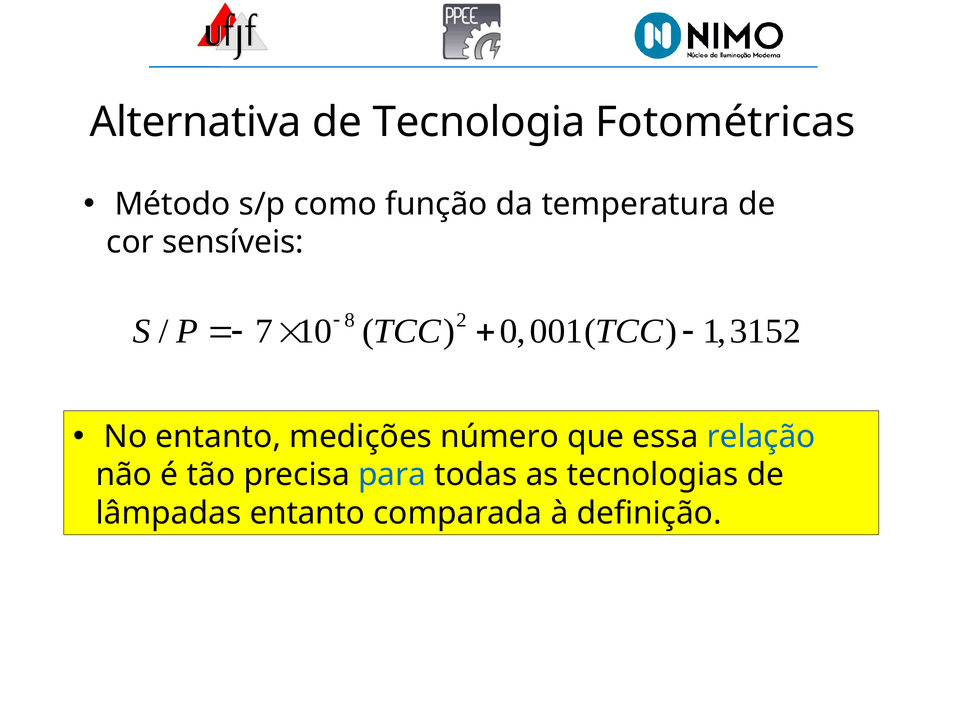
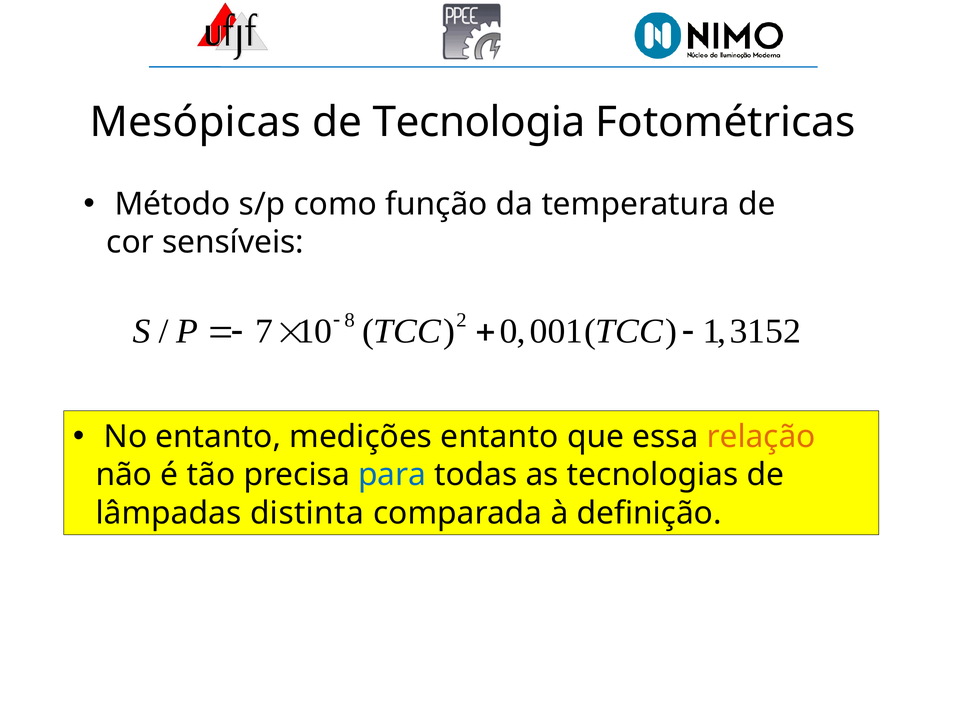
Alternativa: Alternativa -> Mesópicas
medições número: número -> entanto
relação colour: blue -> orange
lâmpadas entanto: entanto -> distinta
